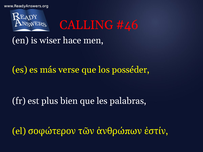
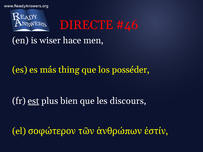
CALLING: CALLING -> DIRECTE
verse: verse -> thing
est underline: none -> present
palabras: palabras -> discours
